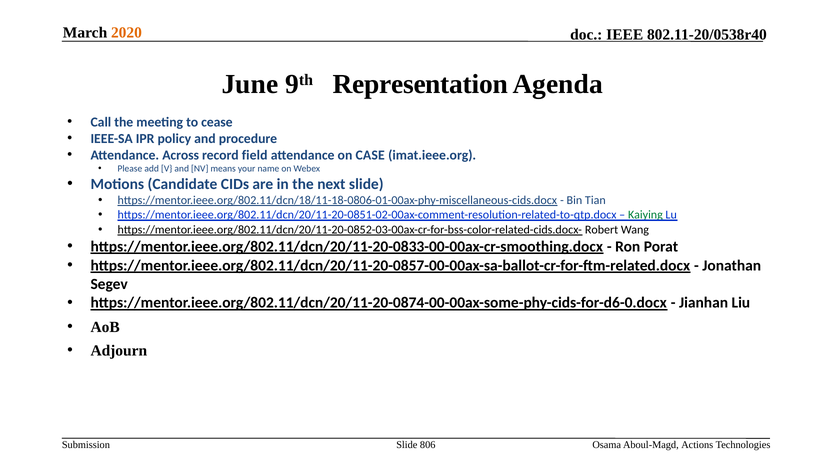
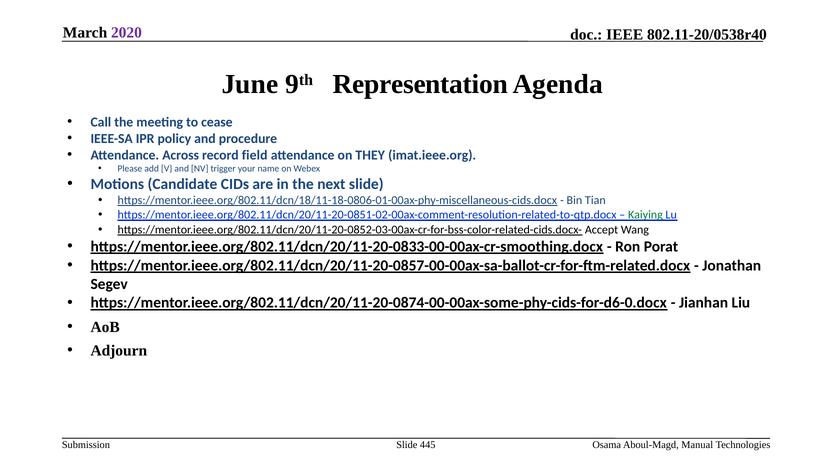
2020 colour: orange -> purple
CASE: CASE -> THEY
means: means -> trigger
Robert: Robert -> Accept
806: 806 -> 445
Actions: Actions -> Manual
